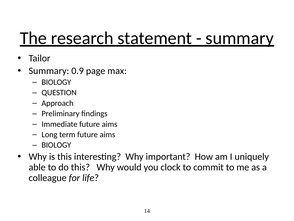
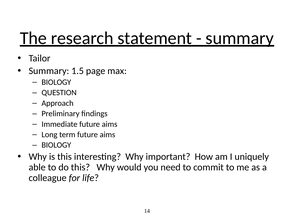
0.9: 0.9 -> 1.5
clock: clock -> need
